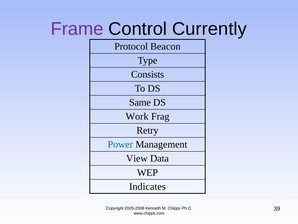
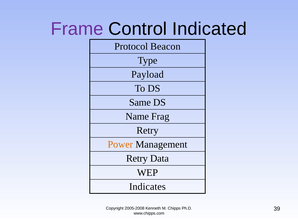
Currently: Currently -> Indicated
Consists: Consists -> Payload
Work: Work -> Name
Power colour: blue -> orange
View at (137, 158): View -> Retry
